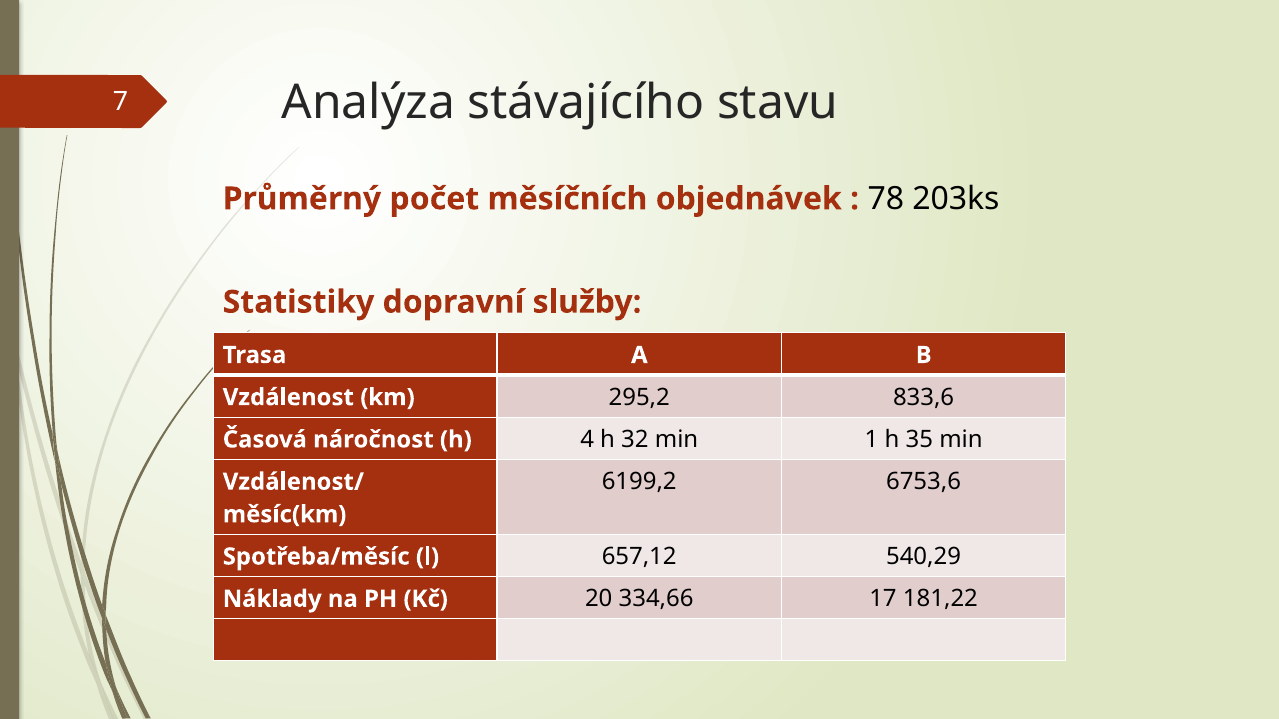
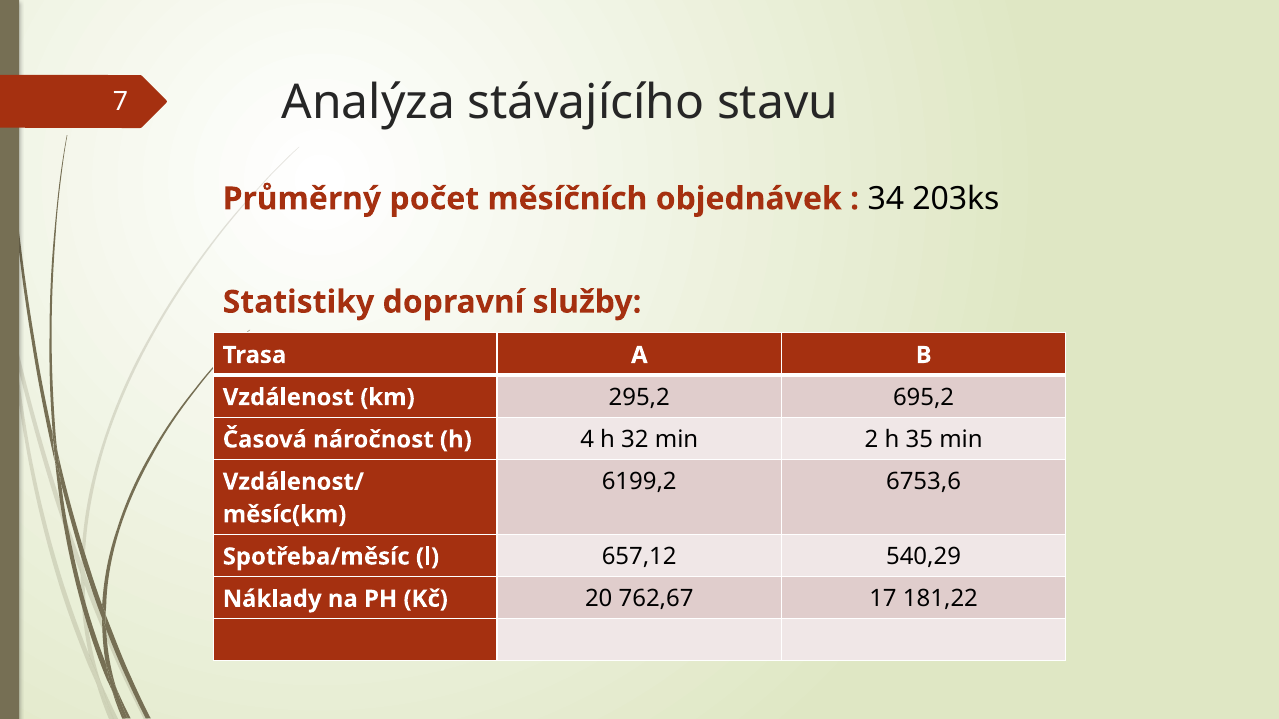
78: 78 -> 34
833,6: 833,6 -> 695,2
1: 1 -> 2
334,66: 334,66 -> 762,67
